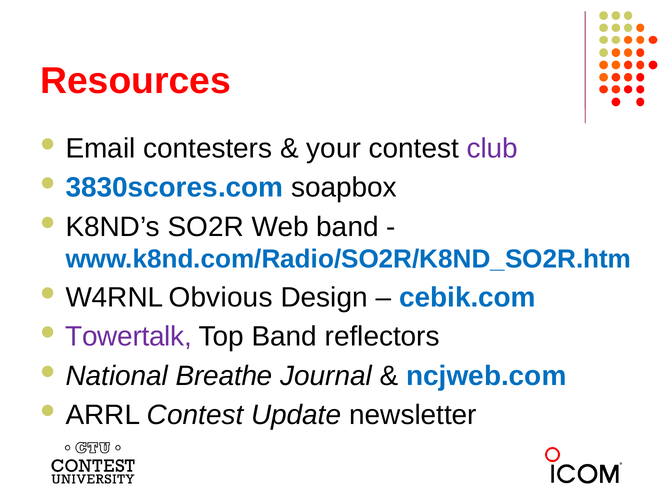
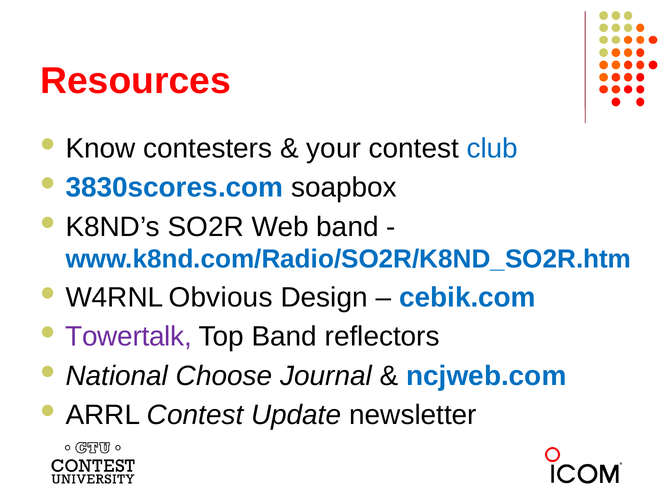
Email: Email -> Know
club colour: purple -> blue
Breathe: Breathe -> Choose
